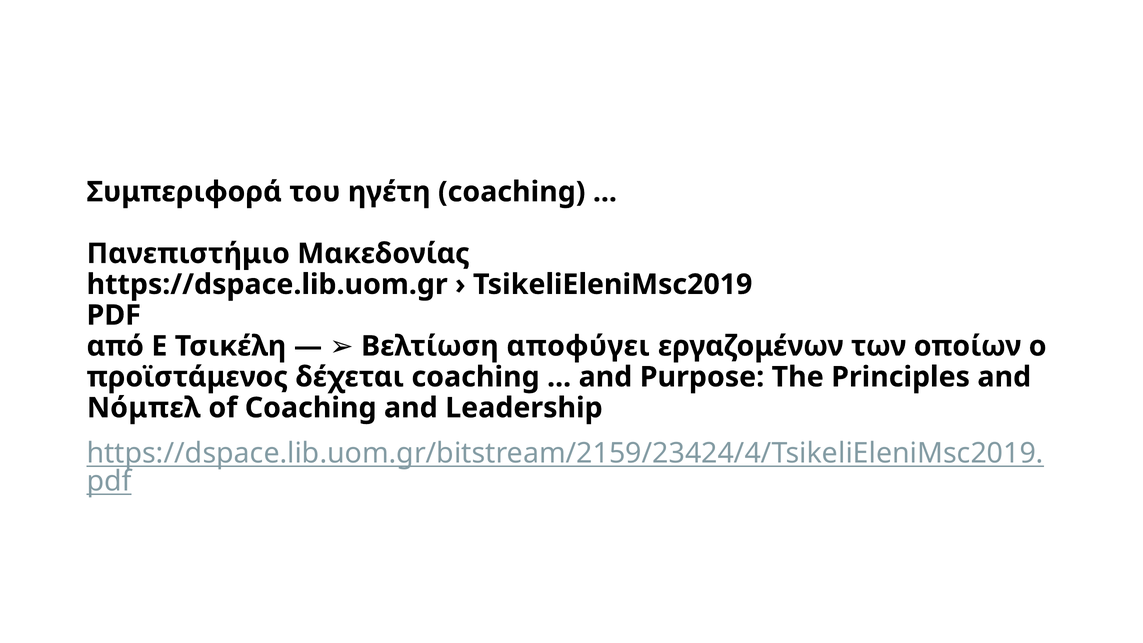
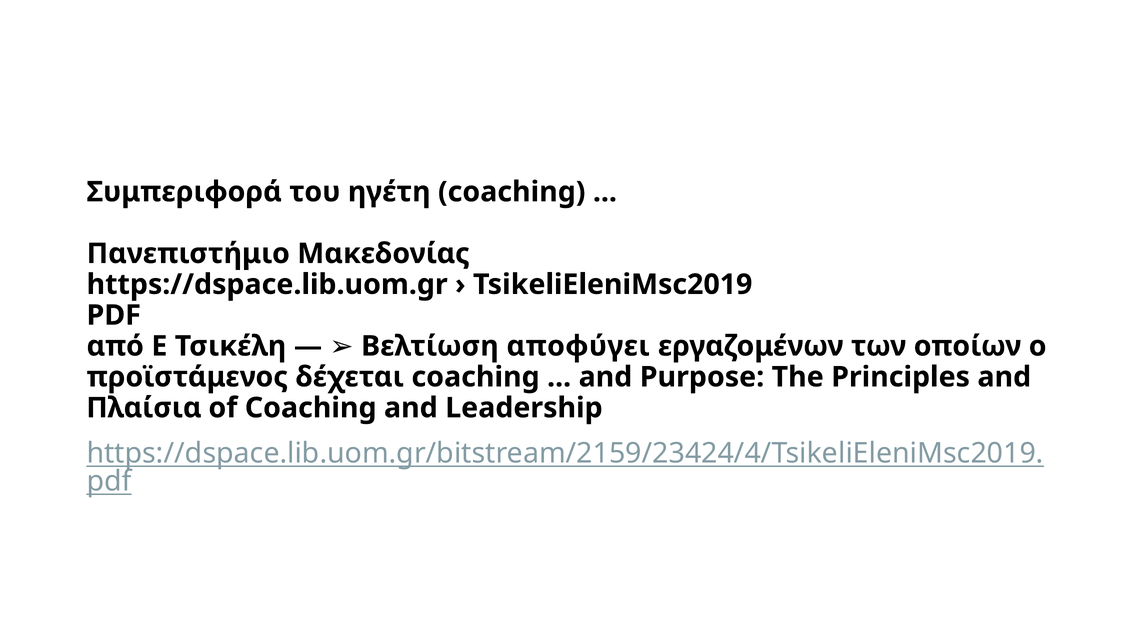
Νόμπελ: Νόμπελ -> Πλαίσια
